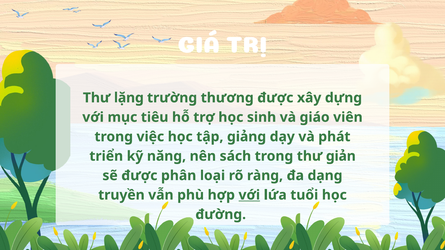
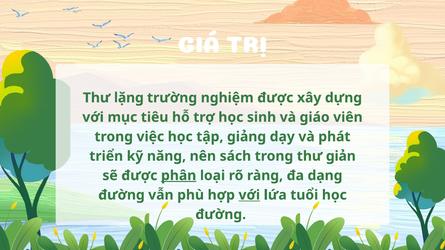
thương: thương -> nghiệm
phân underline: none -> present
truyền at (121, 195): truyền -> đường
